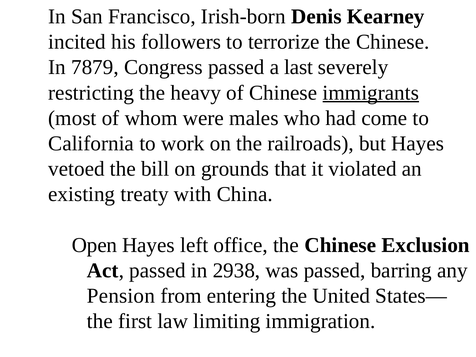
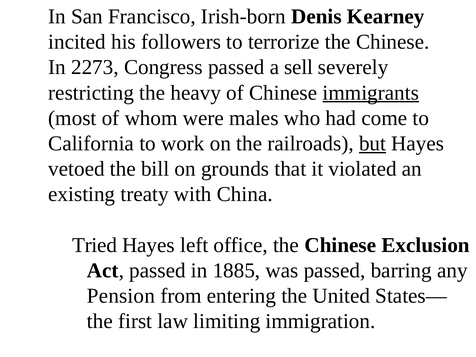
7879: 7879 -> 2273
last: last -> sell
but underline: none -> present
Open: Open -> Tried
2938: 2938 -> 1885
